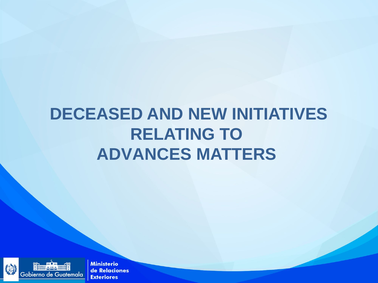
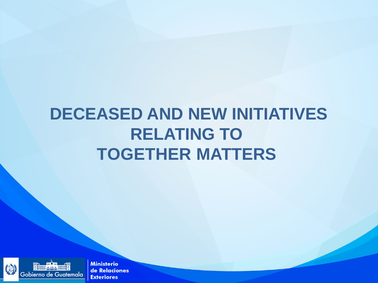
ADVANCES: ADVANCES -> TOGETHER
